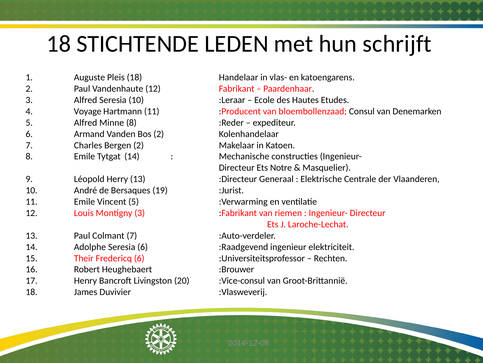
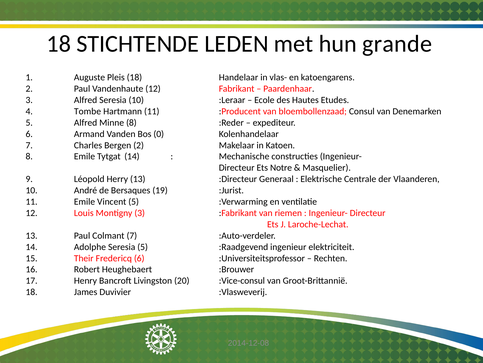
schrijft: schrijft -> grande
Voyage: Voyage -> Tombe
Bos 2: 2 -> 0
Seresia 6: 6 -> 5
